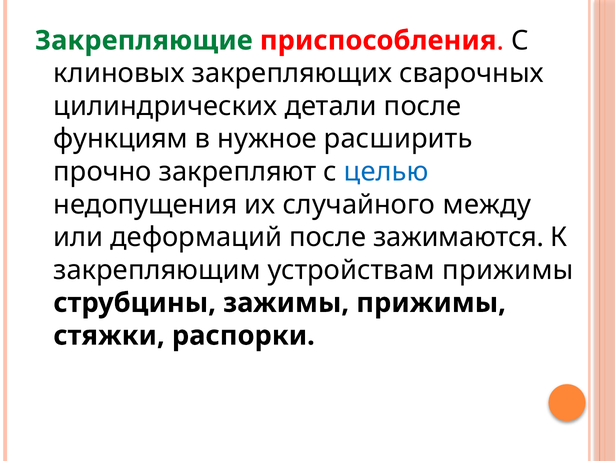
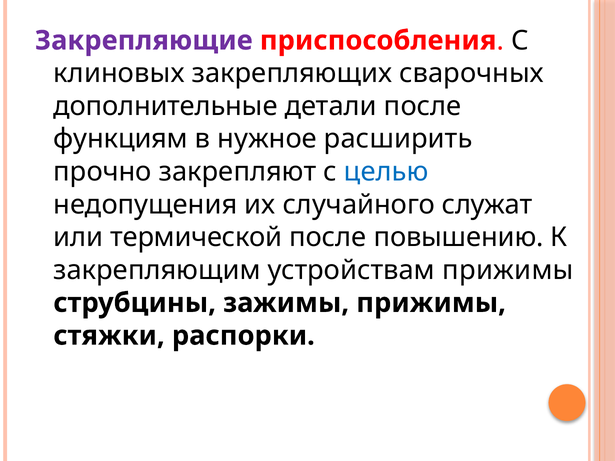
Закрепляющие colour: green -> purple
цилиндрических: цилиндрических -> дополнительные
между: между -> служат
деформаций: деформаций -> термической
зажимаются: зажимаются -> повышению
